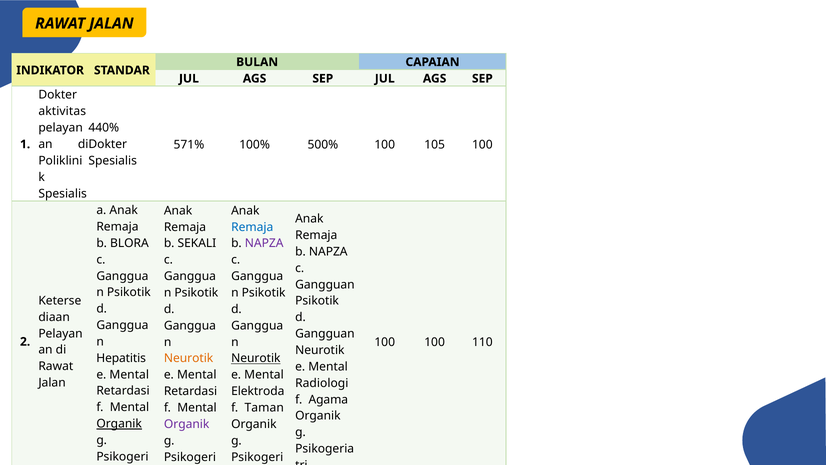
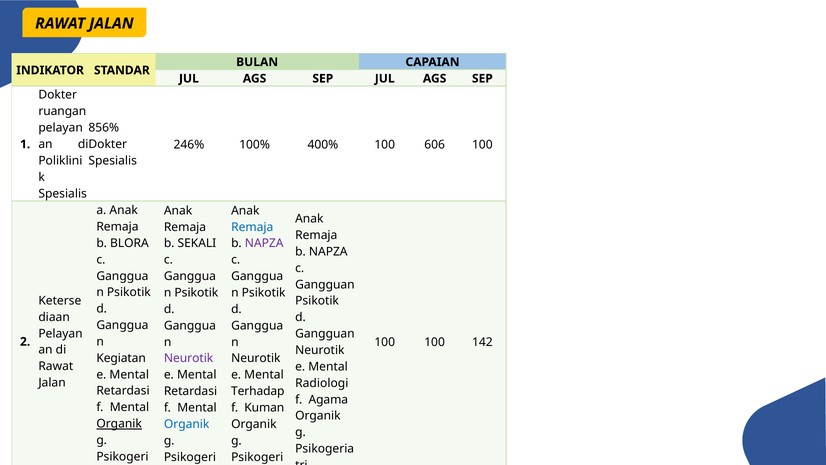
aktivitas: aktivitas -> ruangan
440%: 440% -> 856%
571%: 571% -> 246%
500%: 500% -> 400%
105: 105 -> 606
110: 110 -> 142
Hepatitis: Hepatitis -> Kegiatan
Neurotik at (189, 358) colour: orange -> purple
Neurotik at (256, 358) underline: present -> none
Elektroda: Elektroda -> Terhadap
Taman: Taman -> Kuman
Organik at (187, 424) colour: purple -> blue
